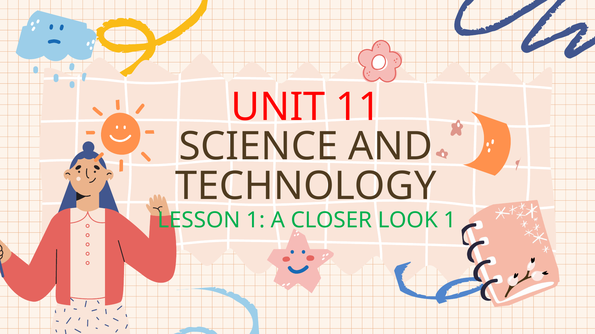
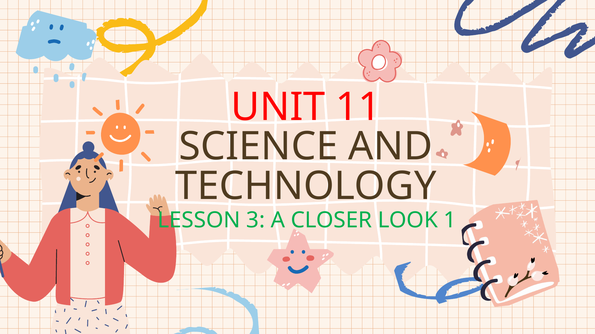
LESSON 1: 1 -> 3
